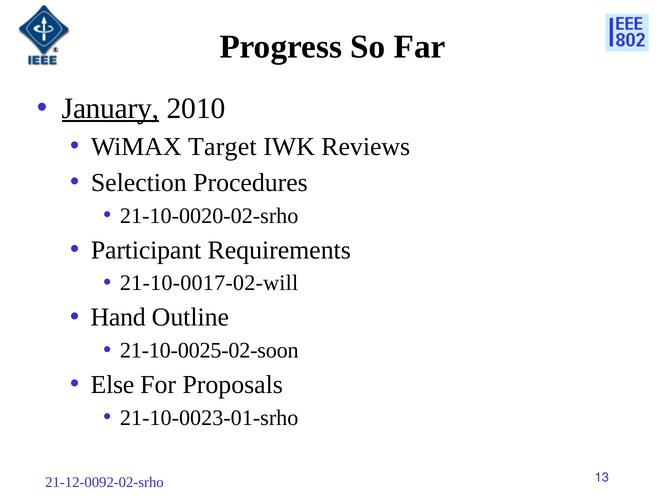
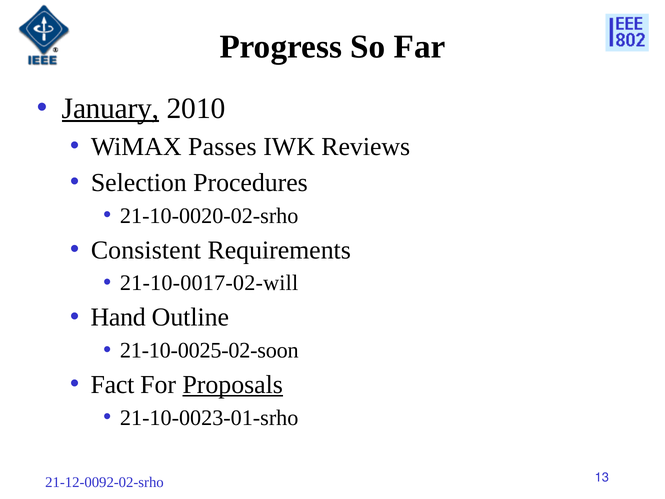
Target: Target -> Passes
Participant: Participant -> Consistent
Else: Else -> Fact
Proposals underline: none -> present
